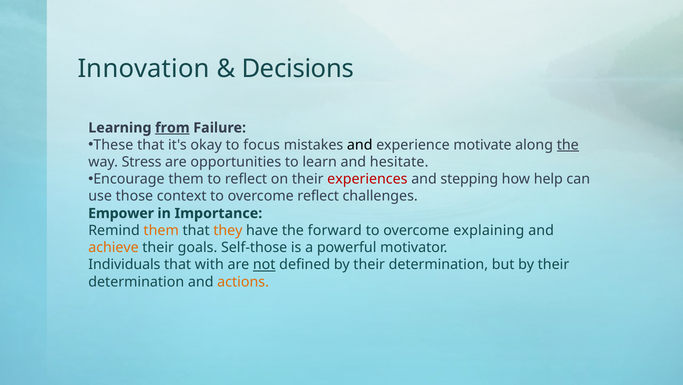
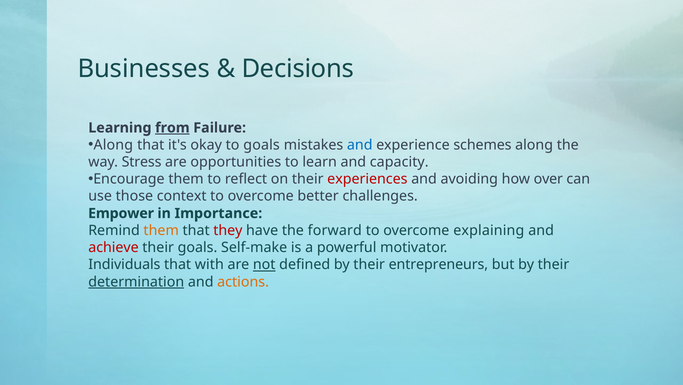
Innovation: Innovation -> Businesses
These at (113, 145): These -> Along
to focus: focus -> goals
and at (360, 145) colour: black -> blue
motivate: motivate -> schemes
the at (568, 145) underline: present -> none
hesitate: hesitate -> capacity
stepping: stepping -> avoiding
help: help -> over
overcome reflect: reflect -> better
they colour: orange -> red
achieve colour: orange -> red
Self-those: Self-those -> Self-make
defined by their determination: determination -> entrepreneurs
determination at (136, 281) underline: none -> present
